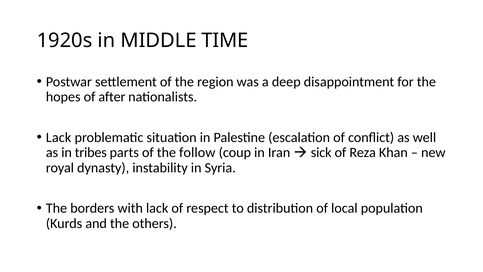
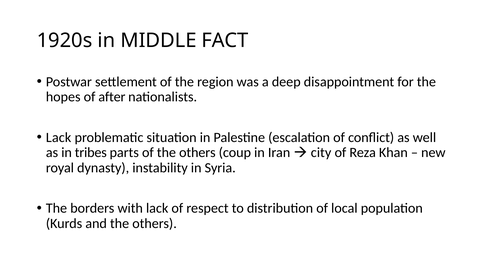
TIME: TIME -> FACT
of the follow: follow -> others
sick: sick -> city
